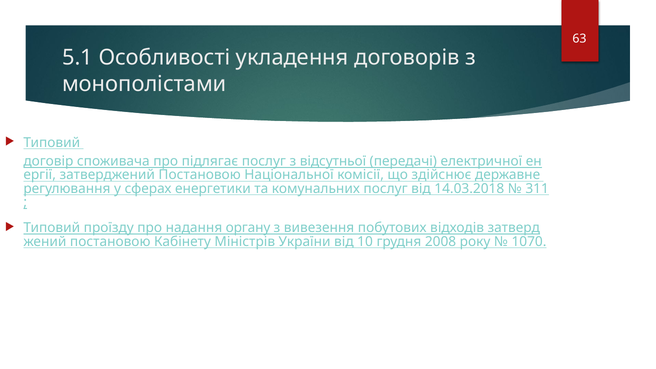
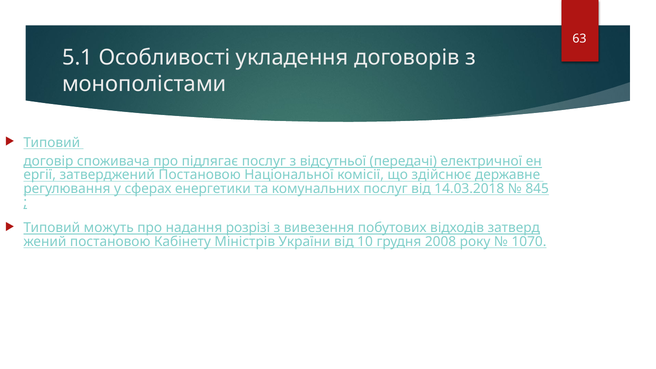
311: 311 -> 845
проїзду: проїзду -> можуть
органу: органу -> розрізі
